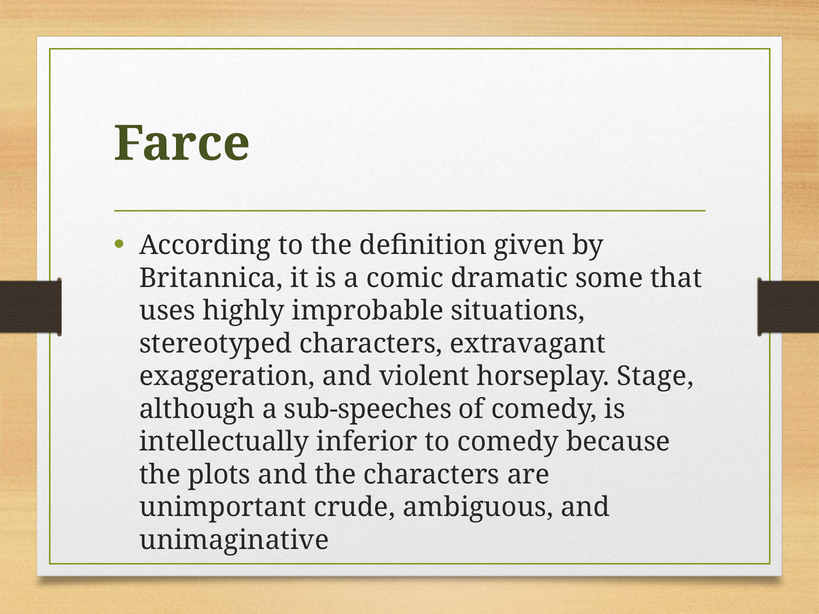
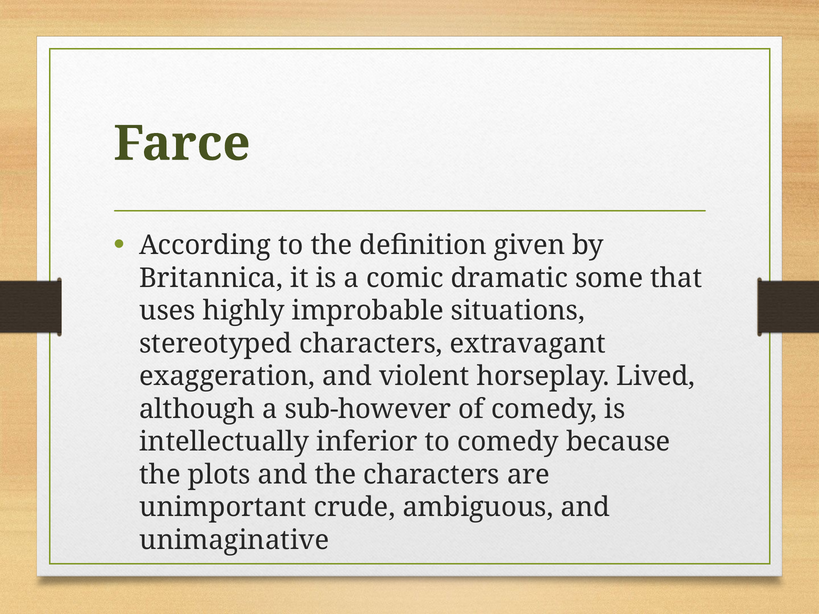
Stage: Stage -> Lived
sub-speeches: sub-speeches -> sub-however
